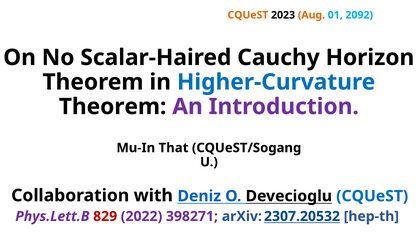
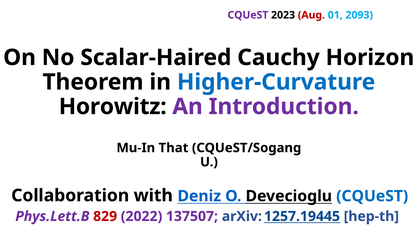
CQUeST at (248, 15) colour: orange -> purple
Aug colour: orange -> red
2092: 2092 -> 2093
Theorem at (113, 107): Theorem -> Horowitz
398271: 398271 -> 137507
2307.20532: 2307.20532 -> 1257.19445
